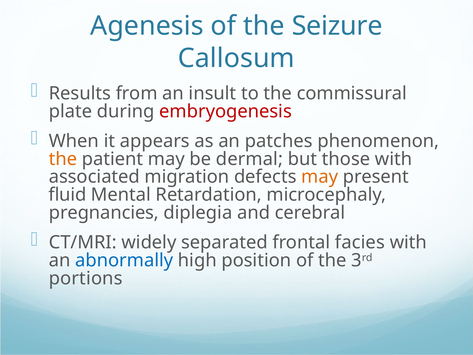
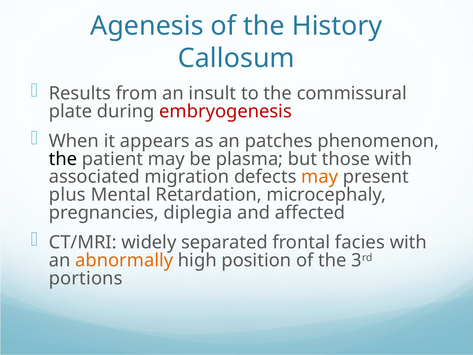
Seizure: Seizure -> History
the at (63, 159) colour: orange -> black
dermal: dermal -> plasma
fluid: fluid -> plus
cerebral: cerebral -> affected
abnormally colour: blue -> orange
